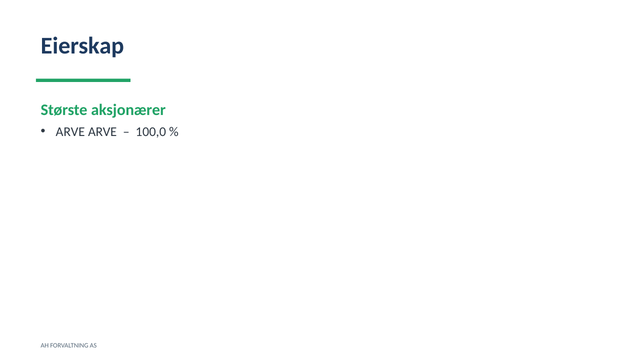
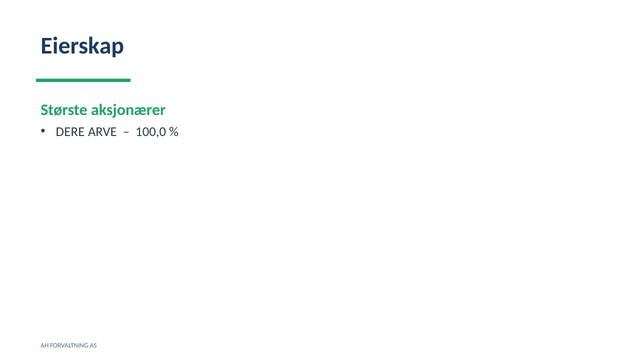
ARVE at (70, 132): ARVE -> DERE
